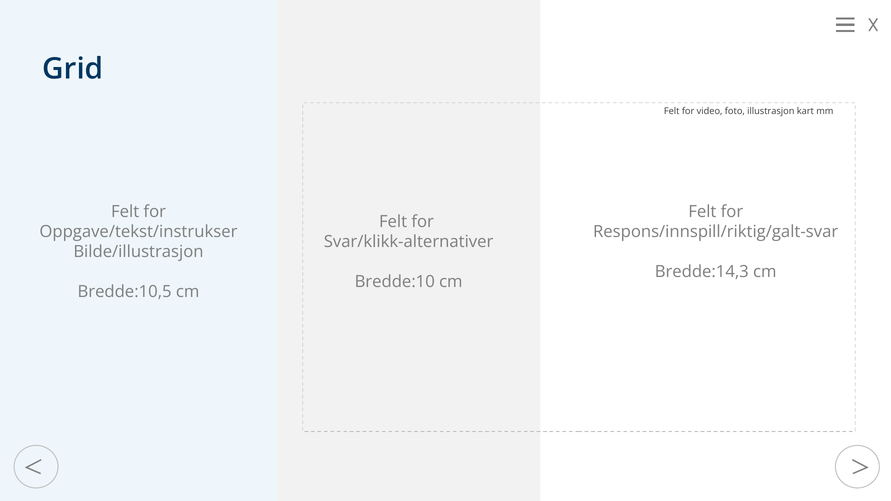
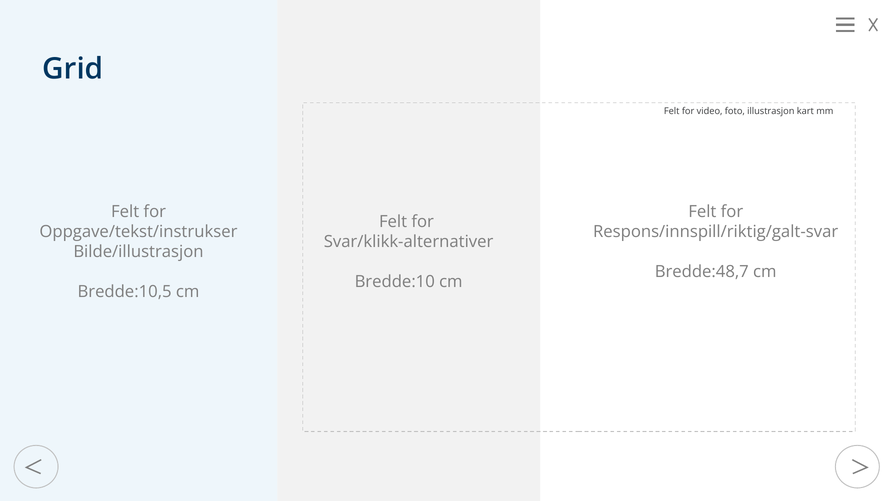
Bredde:14,3: Bredde:14,3 -> Bredde:48,7
